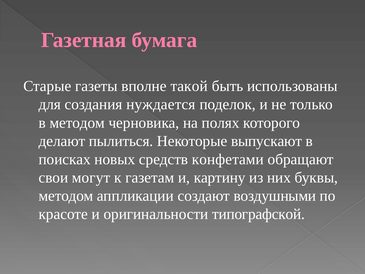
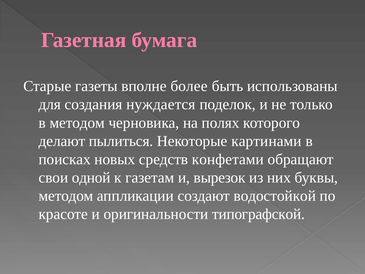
такой: такой -> более
выпускают: выпускают -> картинами
могут: могут -> одной
картину: картину -> вырезок
воздушными: воздушными -> водостойкой
